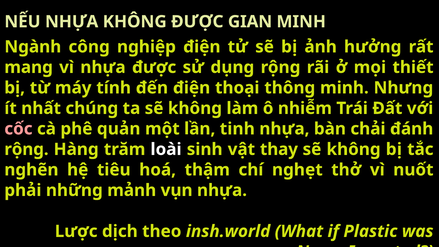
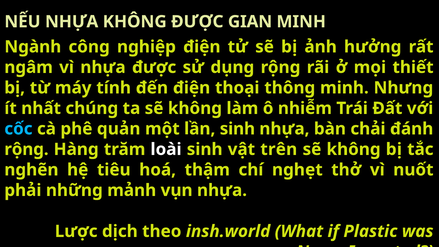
mang: mang -> ngâm
cốc colour: pink -> light blue
lần tinh: tinh -> sinh
thay: thay -> trên
